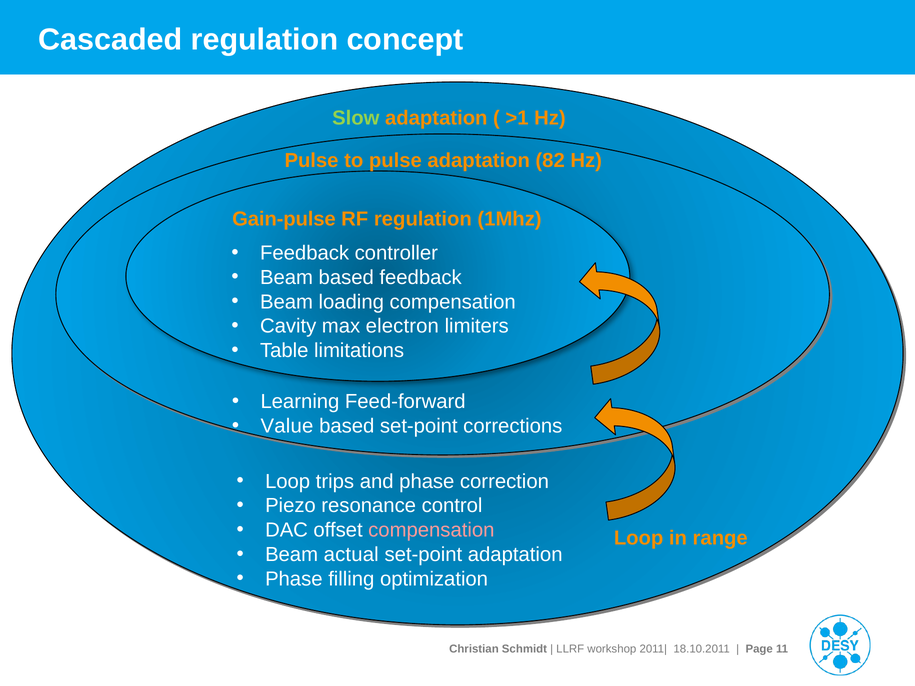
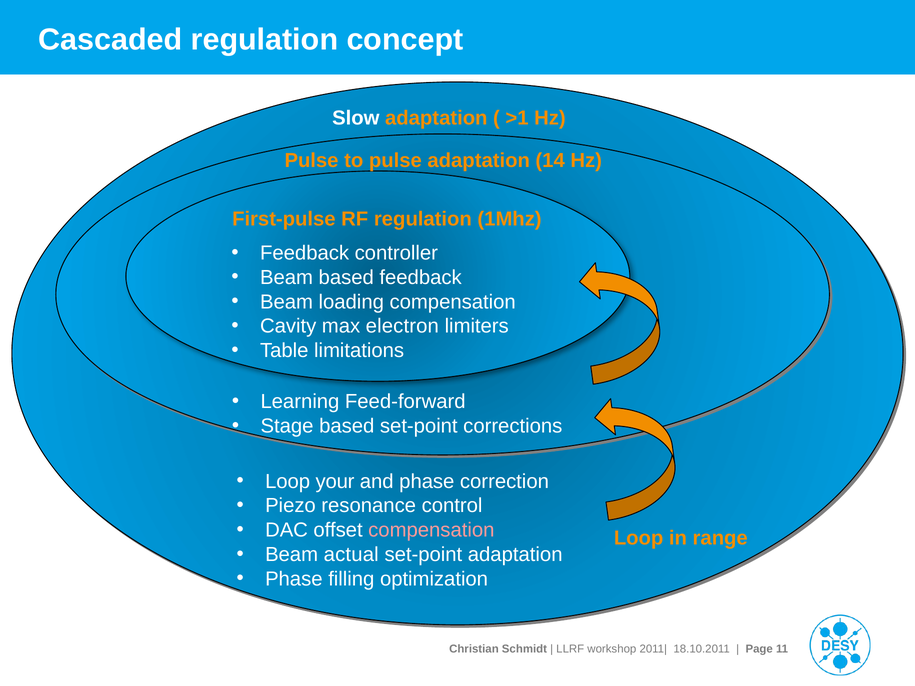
Slow colour: light green -> white
82: 82 -> 14
Gain-pulse: Gain-pulse -> First-pulse
Value: Value -> Stage
trips: trips -> your
